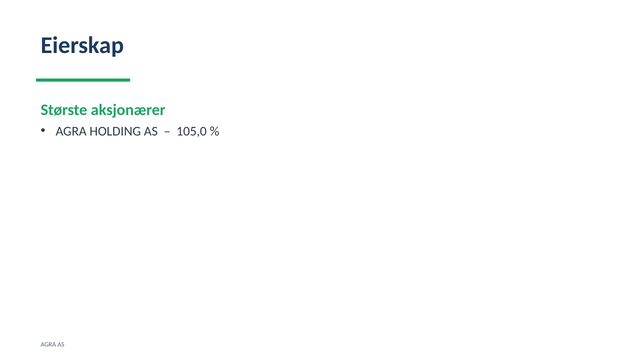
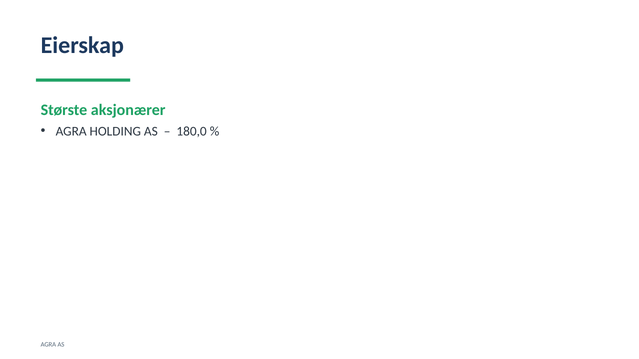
105,0: 105,0 -> 180,0
